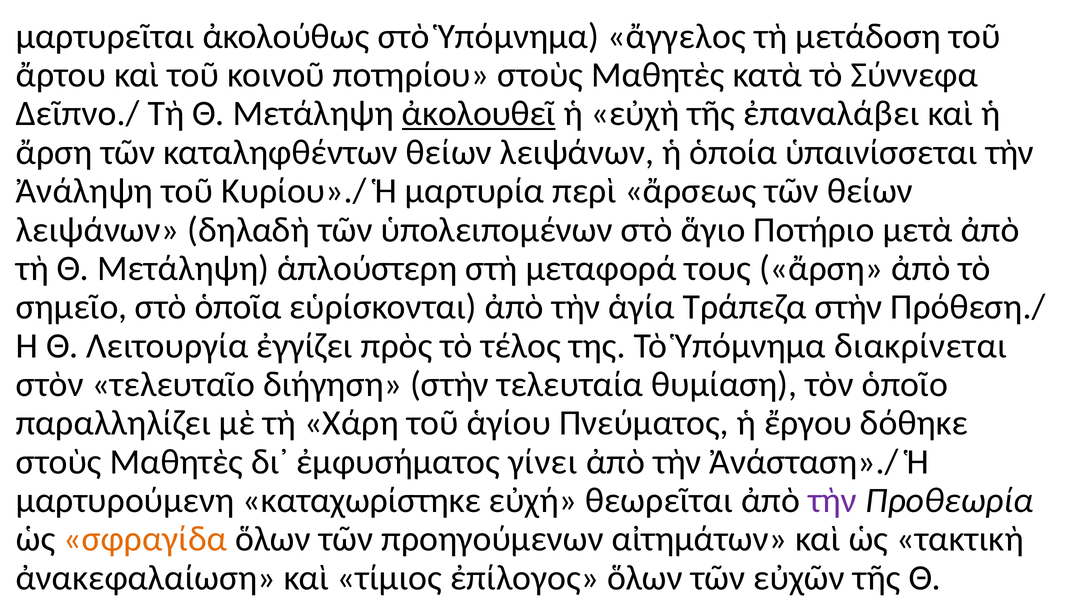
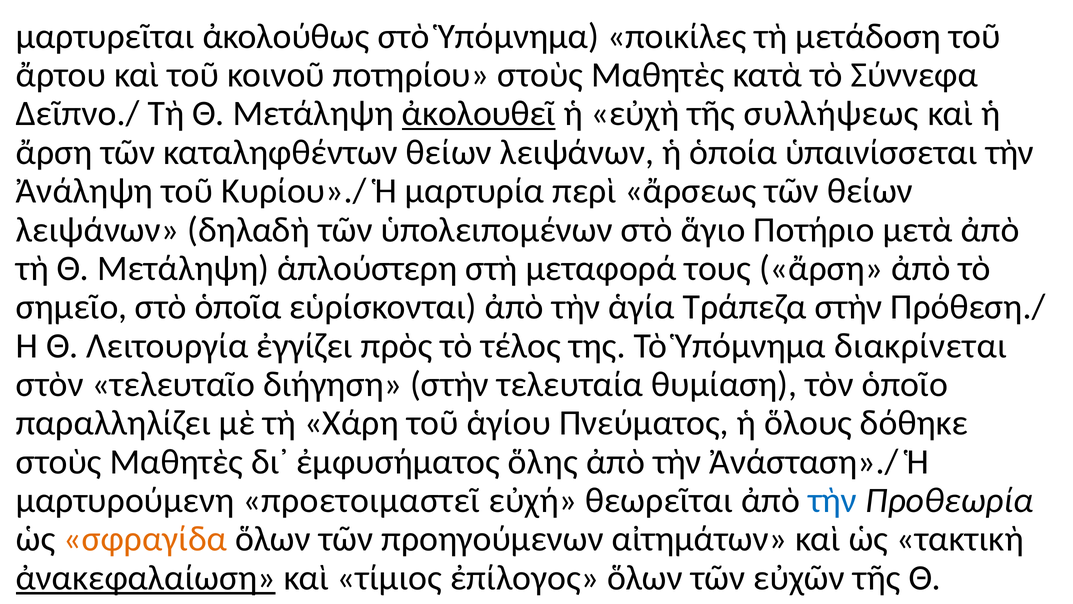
ἄγγελος: ἄγγελος -> ποικίλες
ἐπαναλάβει: ἐπαναλάβει -> συλλήψεως
ἔργου: ἔργου -> ὅλους
γίνει: γίνει -> ὅλης
καταχωρίστηκε: καταχωρίστηκε -> προετοιμαστεῖ
τὴν at (832, 500) colour: purple -> blue
ἀνακεφαλαίωση underline: none -> present
